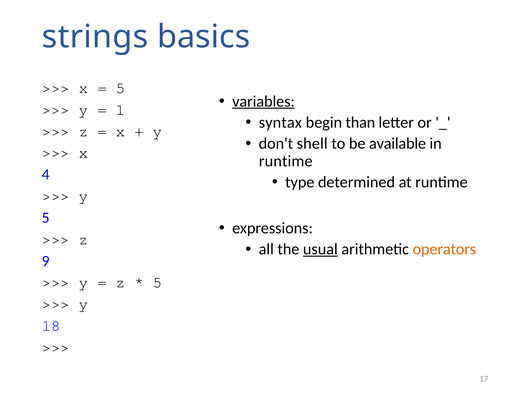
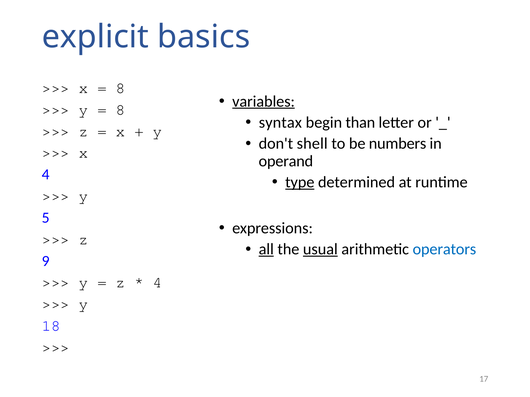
strings: strings -> explicit
5 at (121, 88): 5 -> 8
1 at (121, 110): 1 -> 8
available: available -> numbers
runtime at (286, 161): runtime -> operand
type underline: none -> present
all underline: none -> present
operators colour: orange -> blue
5 at (158, 283): 5 -> 4
